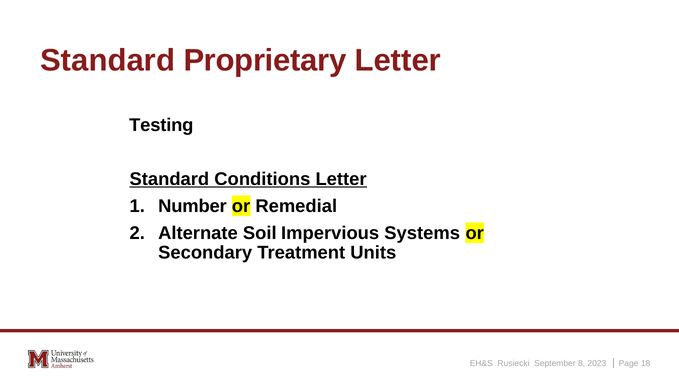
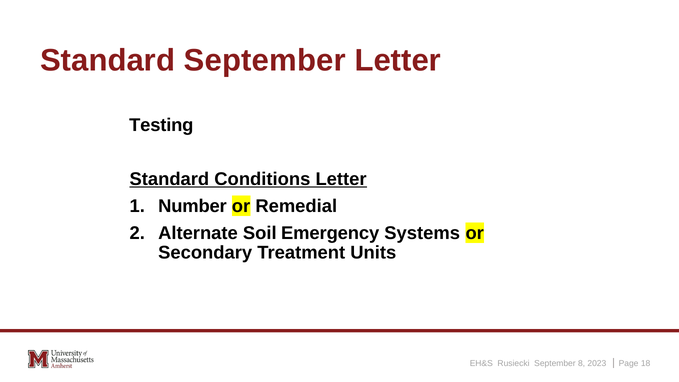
Standard Proprietary: Proprietary -> September
Impervious: Impervious -> Emergency
